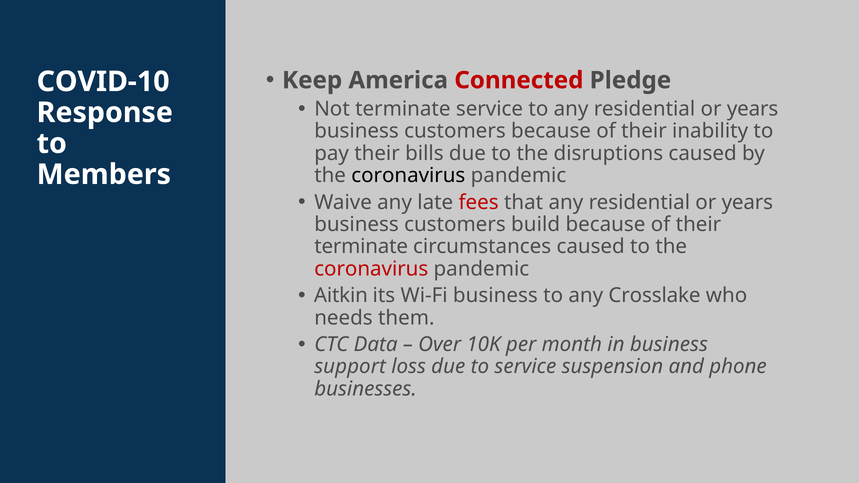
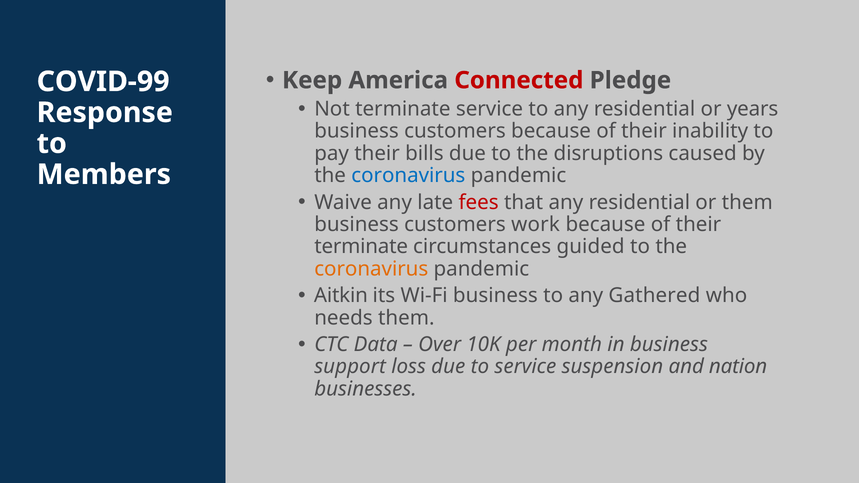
COVID-10: COVID-10 -> COVID-99
coronavirus at (408, 176) colour: black -> blue
years at (747, 202): years -> them
build: build -> work
circumstances caused: caused -> guided
coronavirus at (371, 269) colour: red -> orange
Crosslake: Crosslake -> Gathered
phone: phone -> nation
